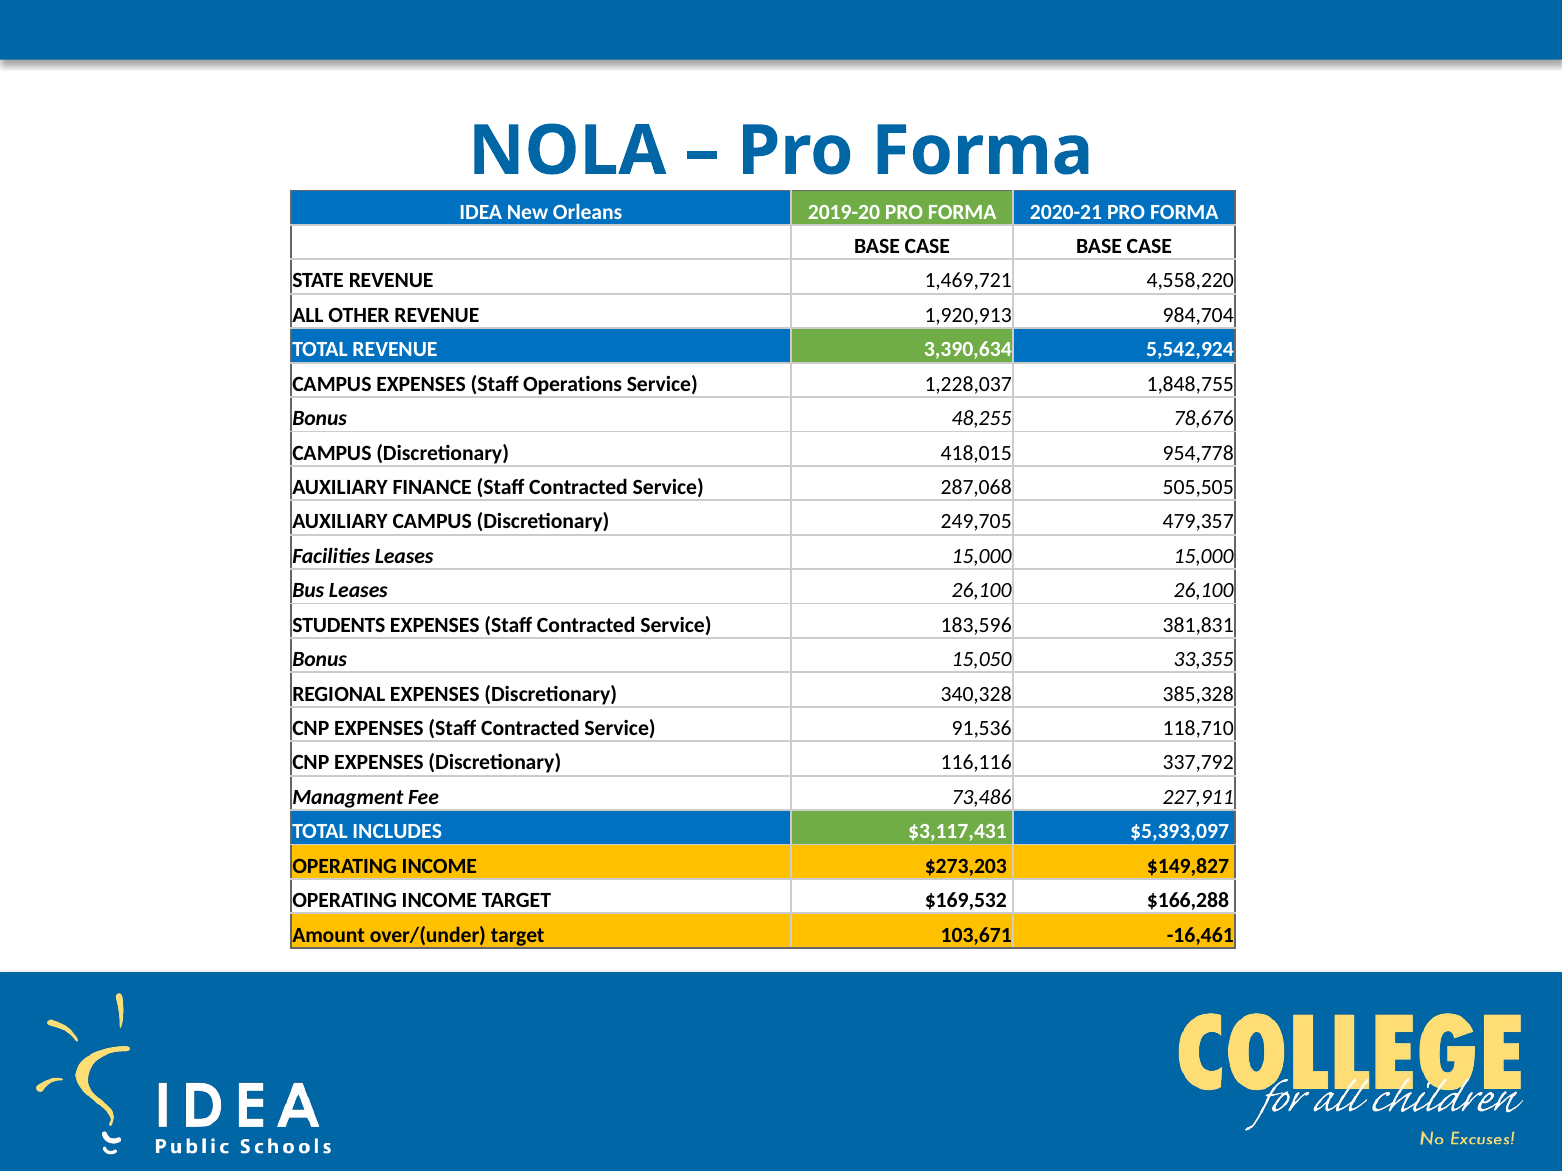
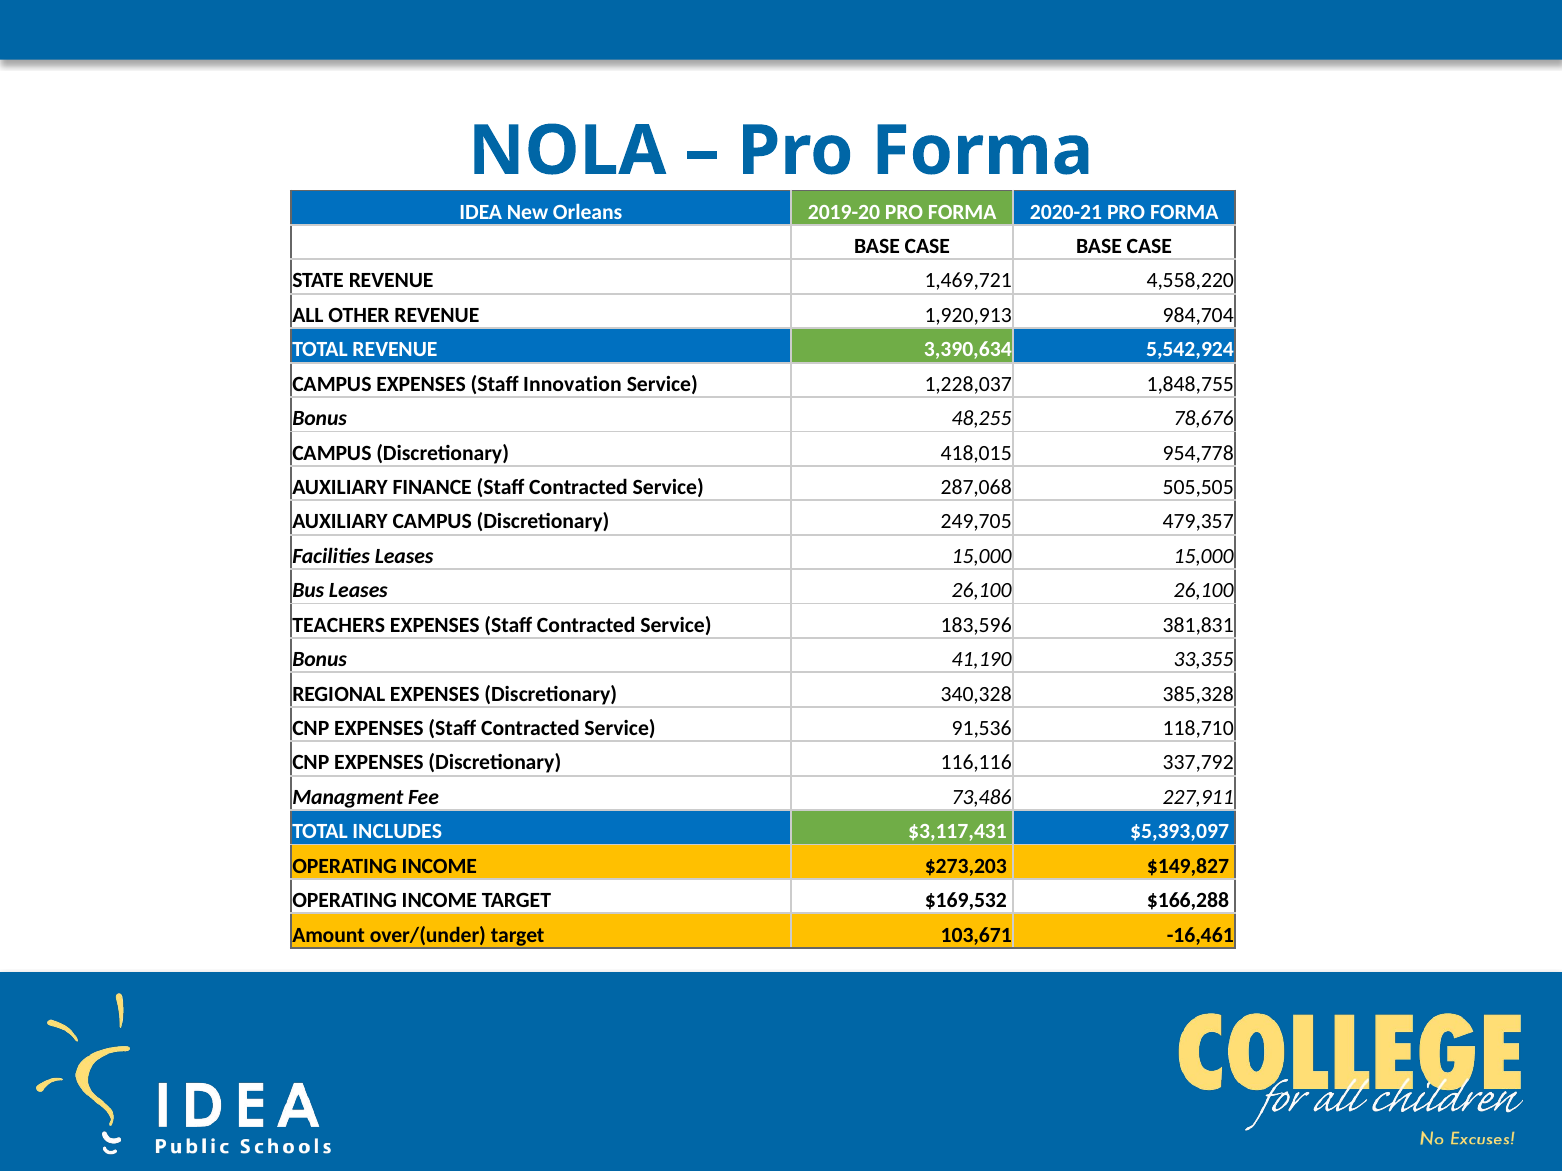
Operations: Operations -> Innovation
STUDENTS: STUDENTS -> TEACHERS
15,050: 15,050 -> 41,190
